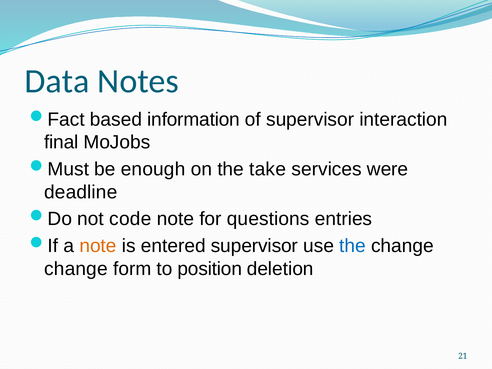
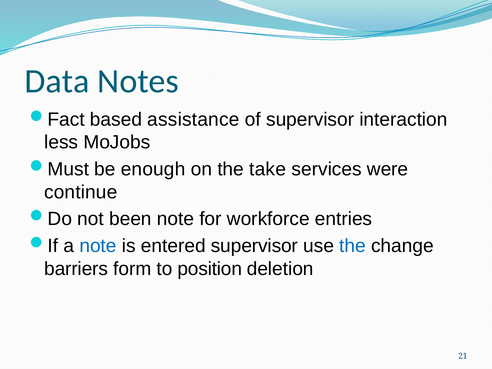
information: information -> assistance
final: final -> less
deadline: deadline -> continue
code: code -> been
questions: questions -> workforce
note at (98, 246) colour: orange -> blue
change at (76, 269): change -> barriers
